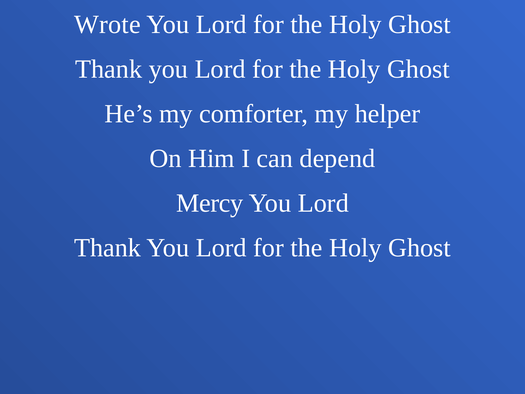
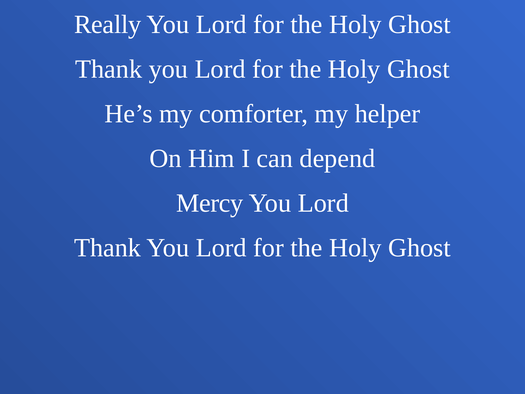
Wrote: Wrote -> Really
